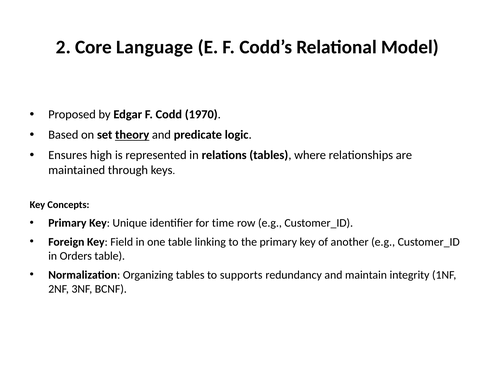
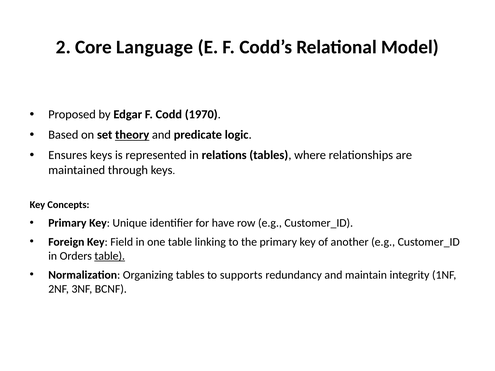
Ensures high: high -> keys
time: time -> have
table at (110, 256) underline: none -> present
